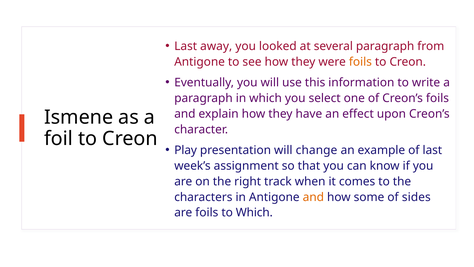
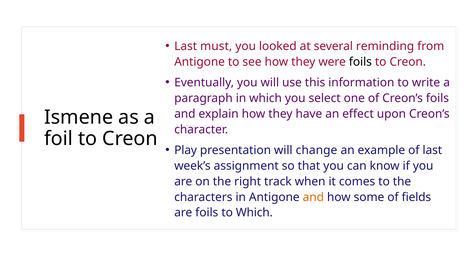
away: away -> must
several paragraph: paragraph -> reminding
foils at (360, 62) colour: orange -> black
sides: sides -> fields
